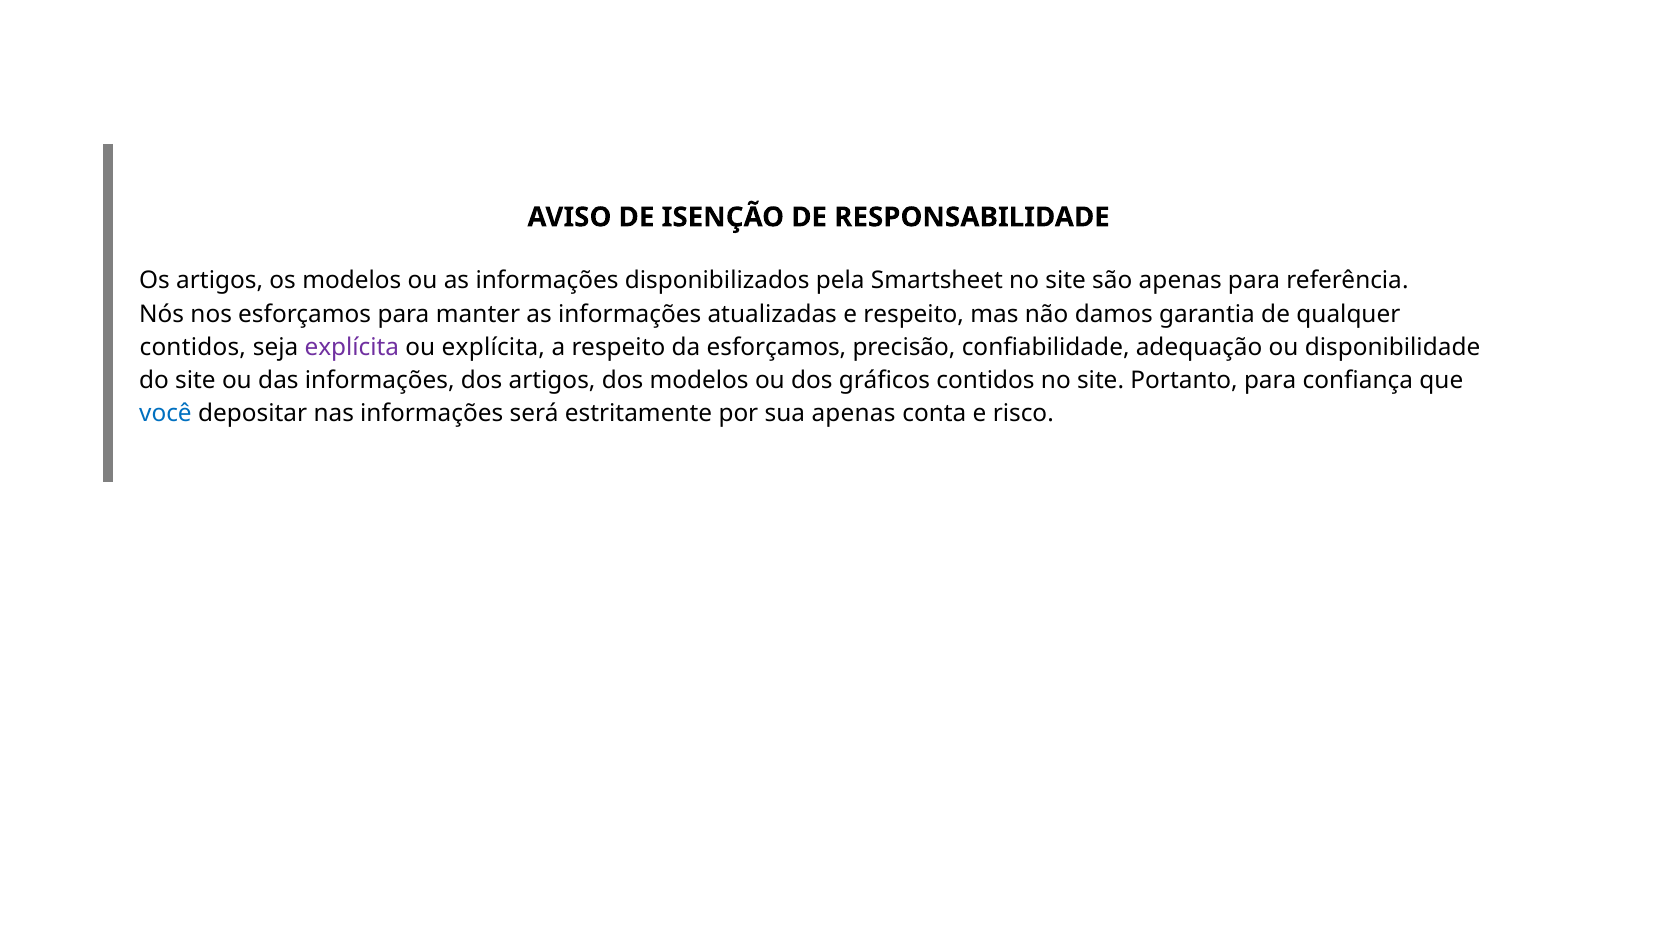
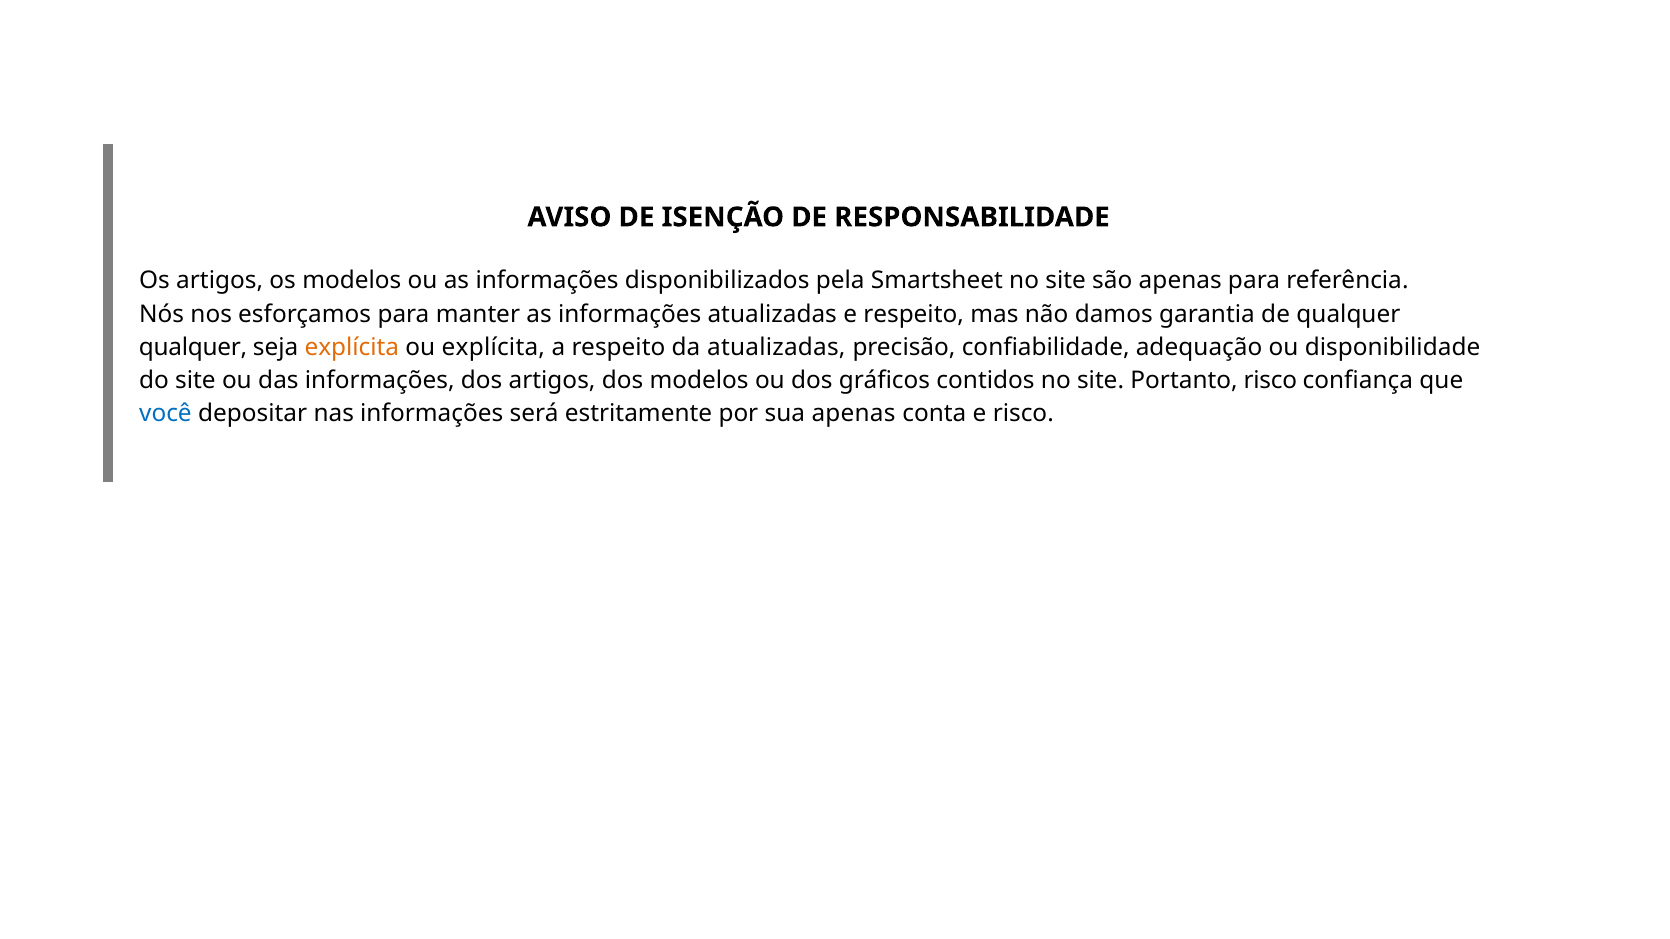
contidos at (193, 347): contidos -> qualquer
explícita at (352, 347) colour: purple -> orange
da esforçamos: esforçamos -> atualizadas
Portanto para: para -> risco
